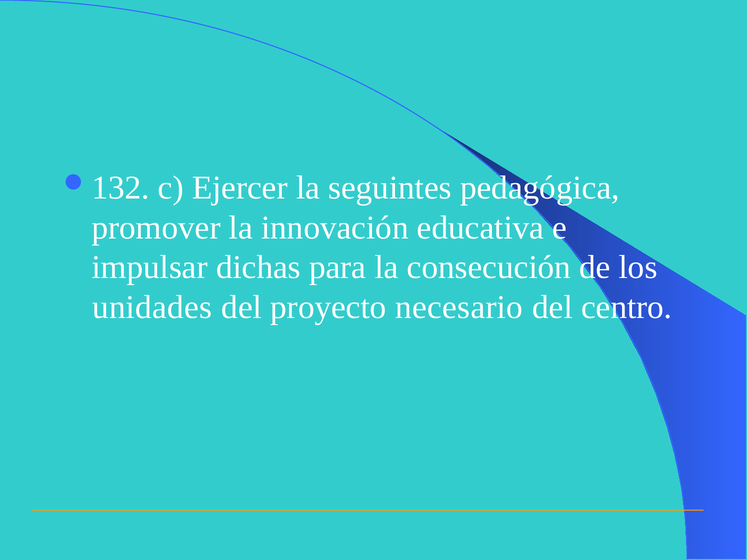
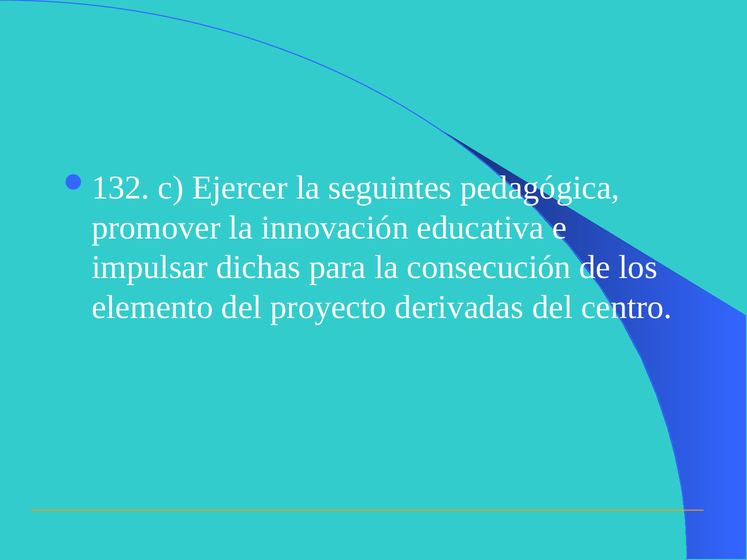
unidades: unidades -> elemento
necesario: necesario -> derivadas
